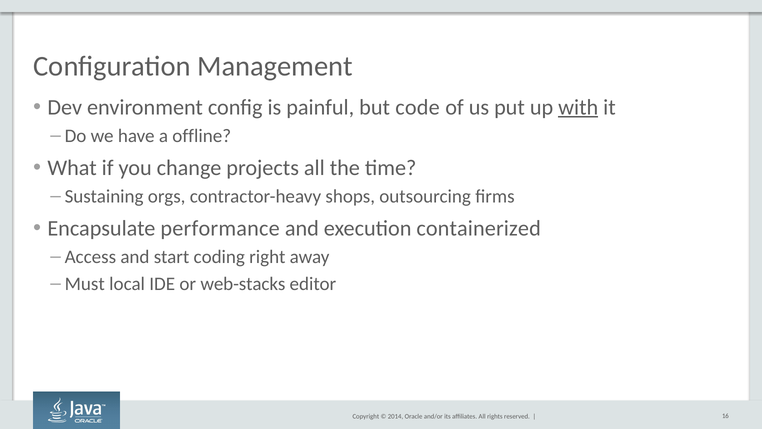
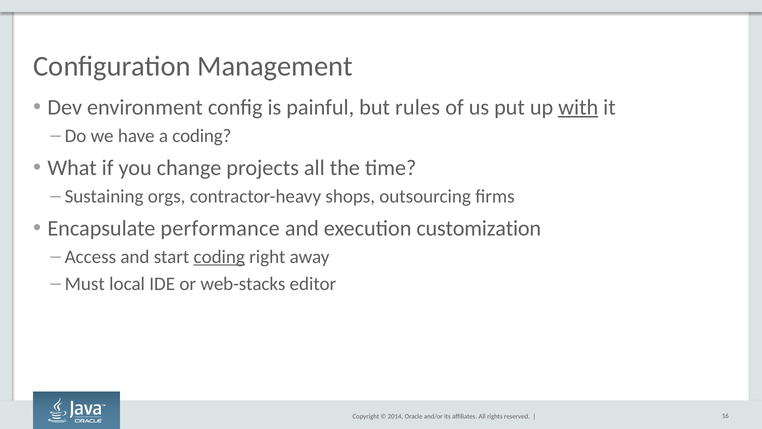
code: code -> rules
a offline: offline -> coding
containerized: containerized -> customization
coding at (219, 257) underline: none -> present
